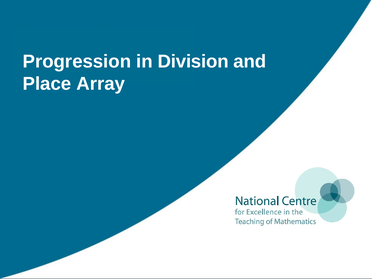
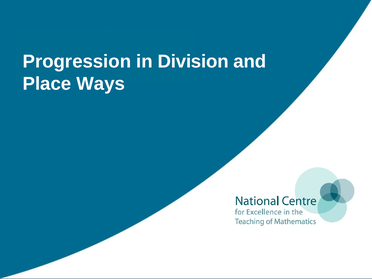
Array: Array -> Ways
